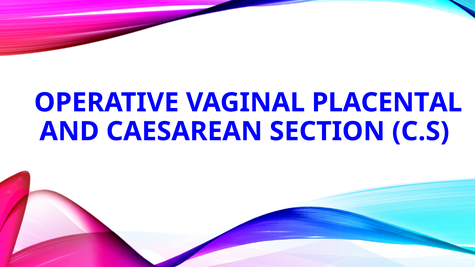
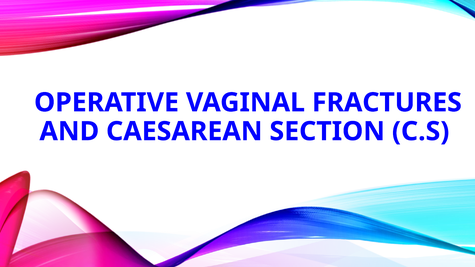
PLACENTAL: PLACENTAL -> FRACTURES
